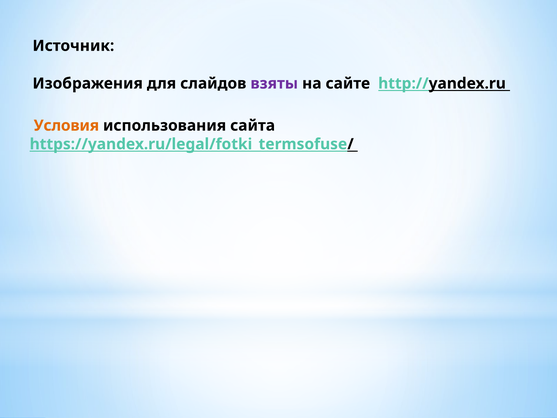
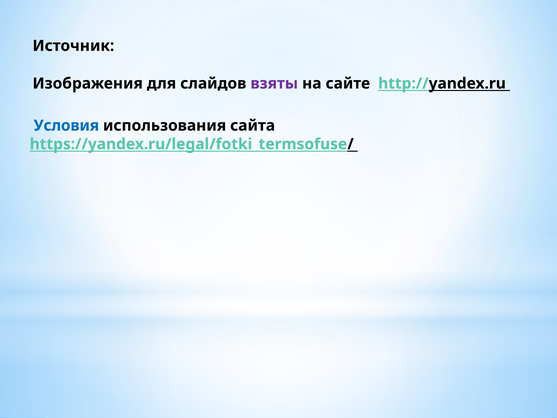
Условия colour: orange -> blue
